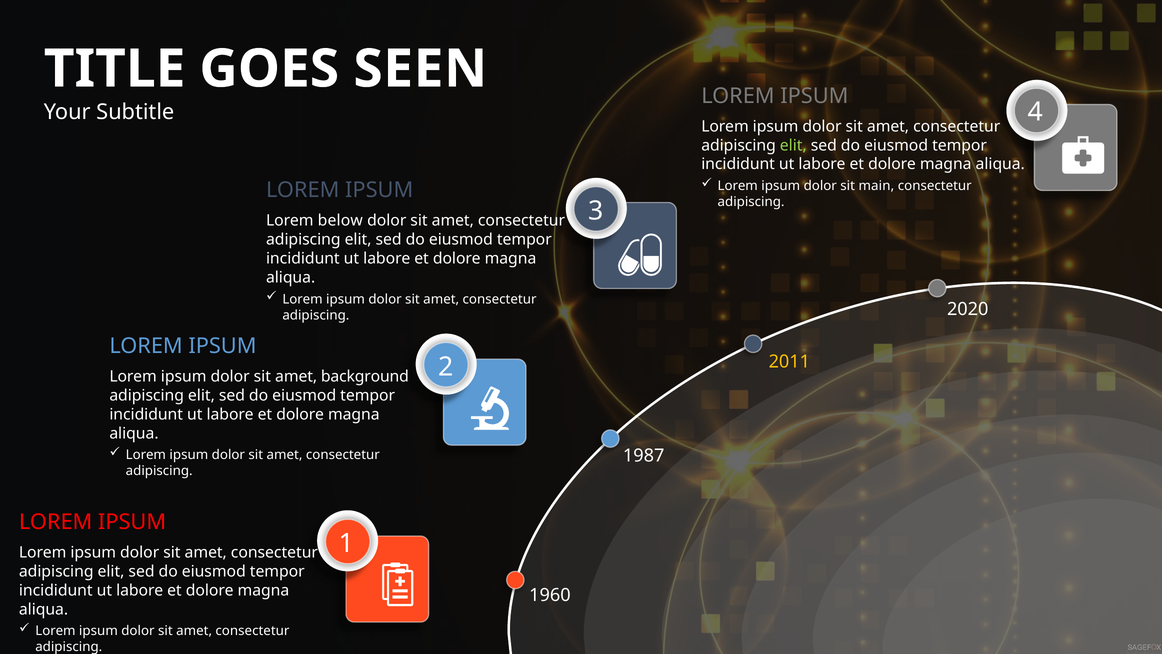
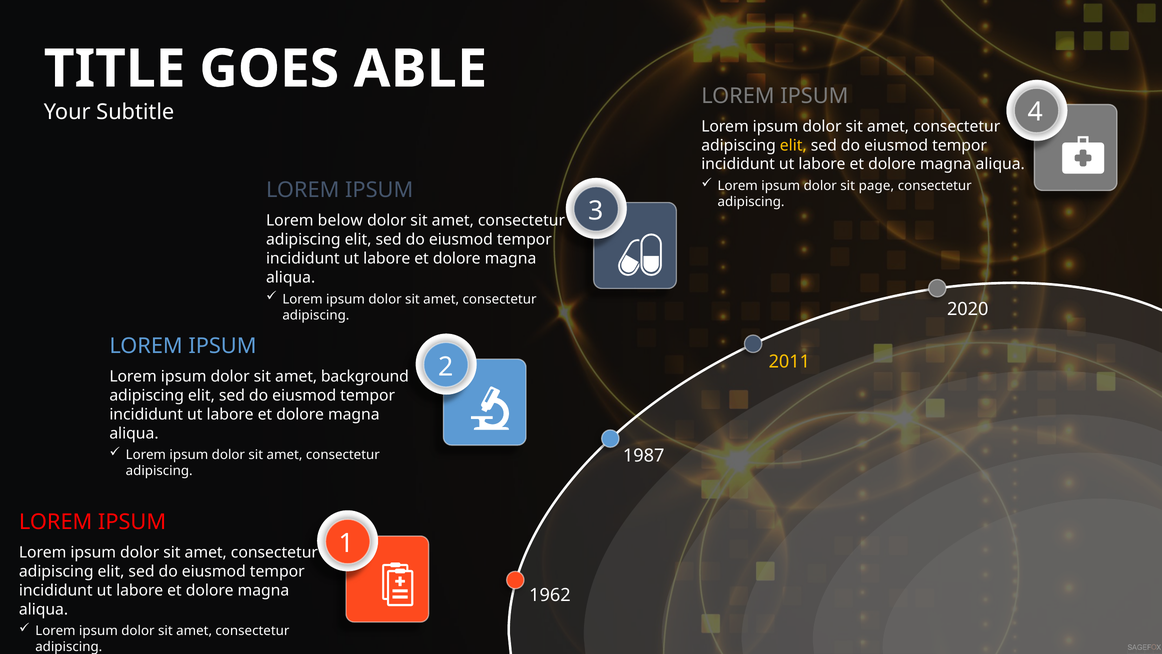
SEEN: SEEN -> ABLE
elit at (793, 145) colour: light green -> yellow
main: main -> page
1960: 1960 -> 1962
